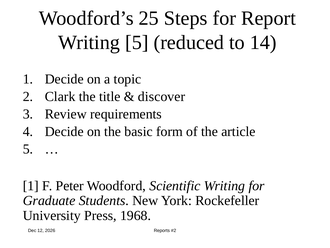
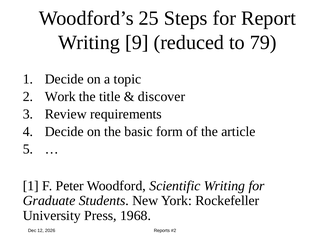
Writing 5: 5 -> 9
14: 14 -> 79
Clark: Clark -> Work
